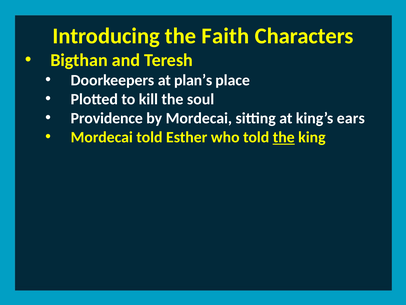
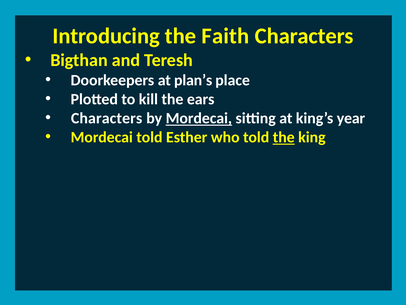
soul: soul -> ears
Providence at (107, 118): Providence -> Characters
Mordecai at (199, 118) underline: none -> present
ears: ears -> year
